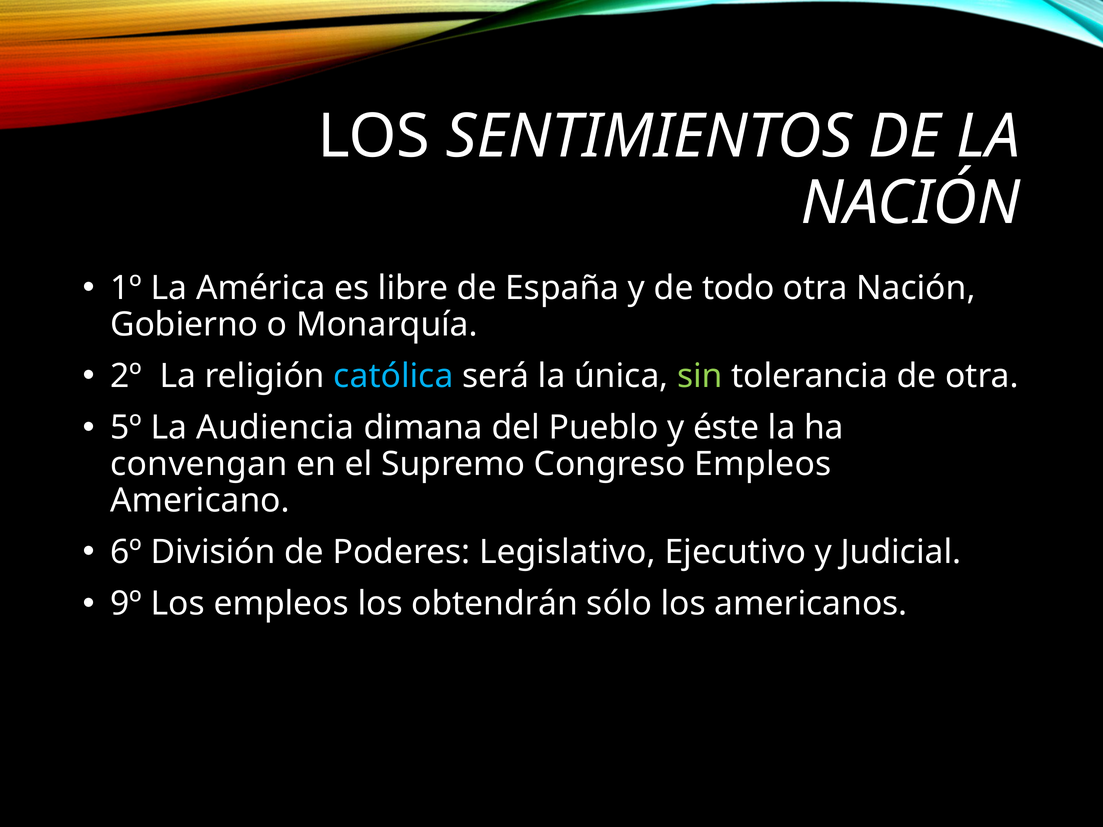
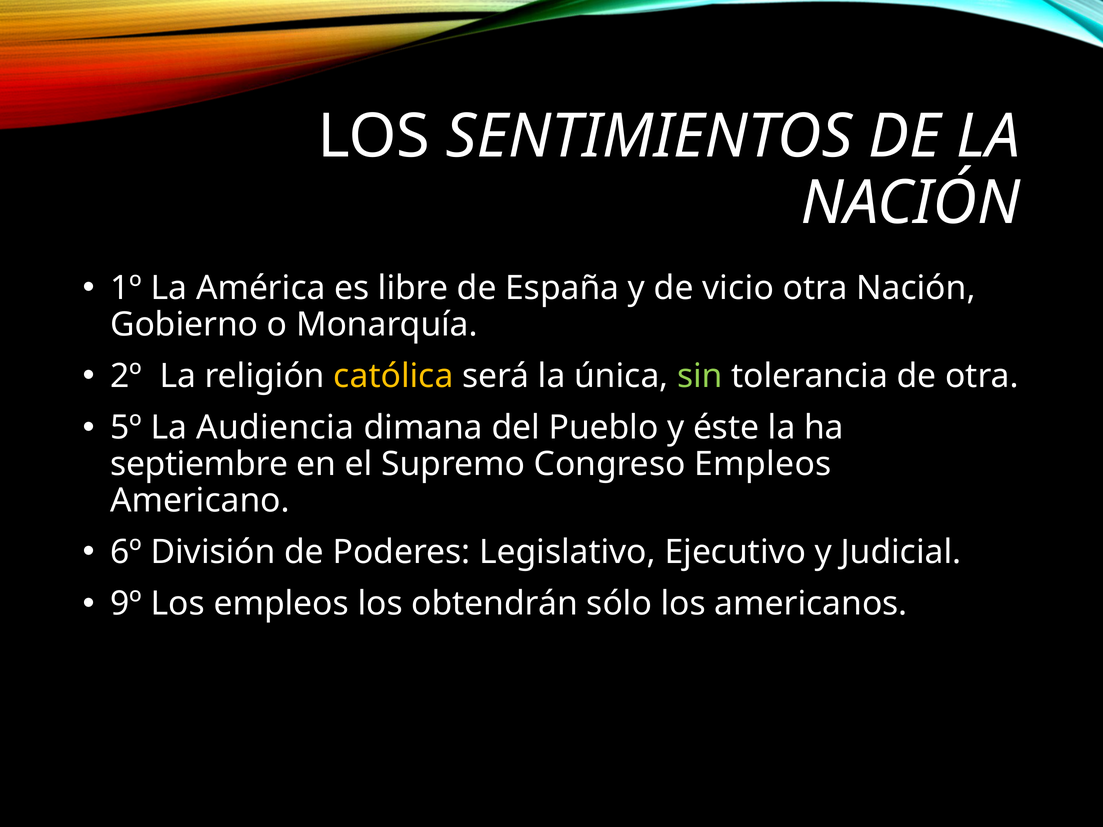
todo: todo -> vicio
católica colour: light blue -> yellow
convengan: convengan -> septiembre
